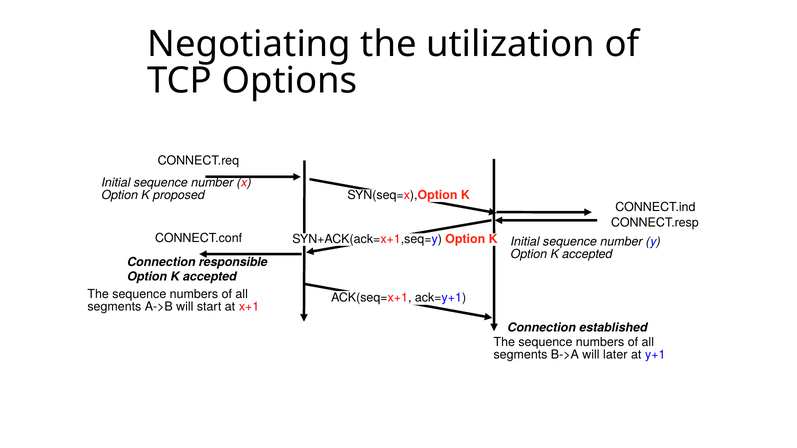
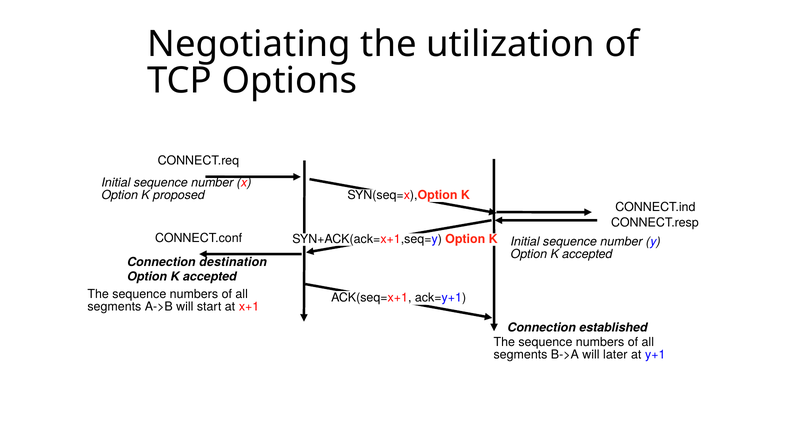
responsible: responsible -> destination
